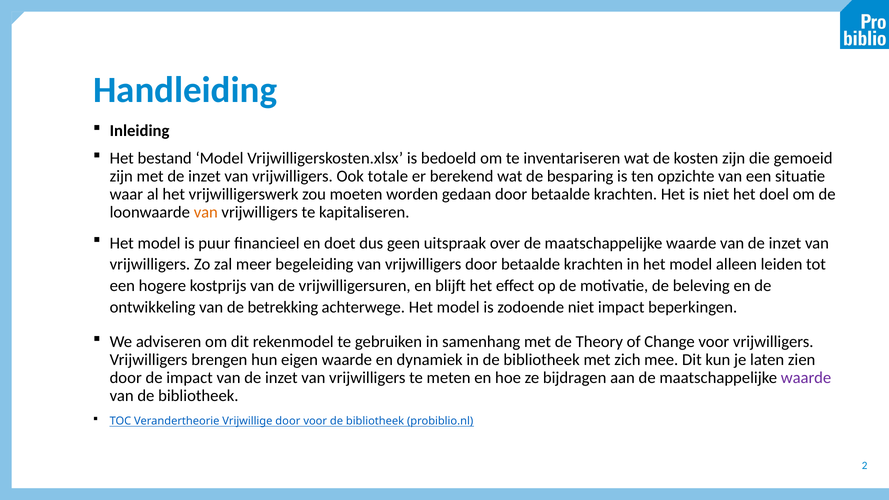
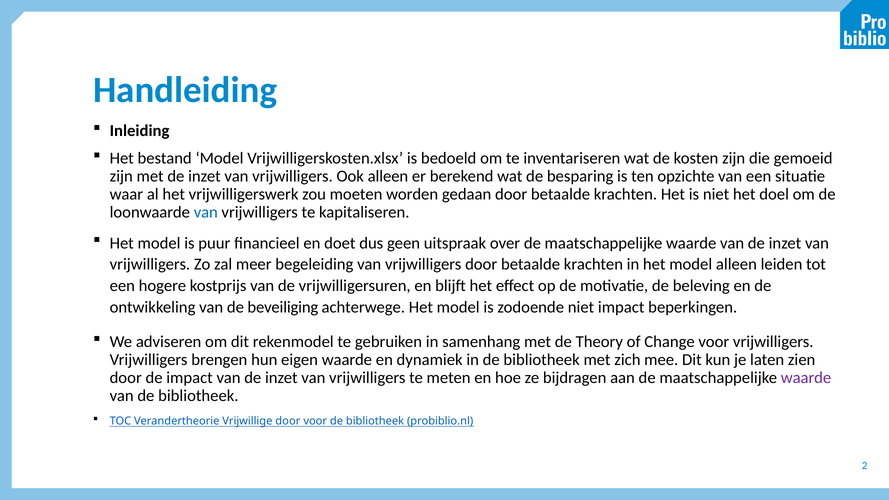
Ook totale: totale -> alleen
van at (206, 212) colour: orange -> blue
betrekking: betrekking -> beveiliging
